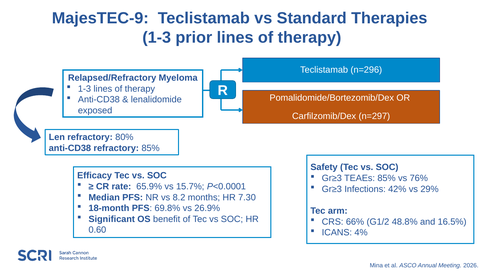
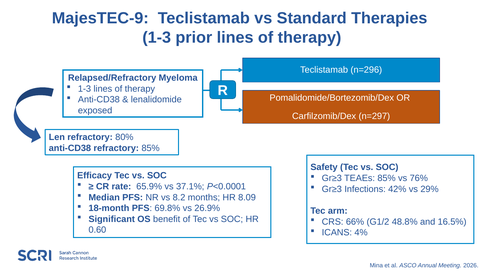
15.7%: 15.7% -> 37.1%
7.30: 7.30 -> 8.09
